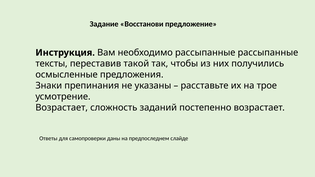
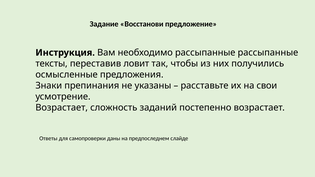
такой: такой -> ловит
трое: трое -> свои
